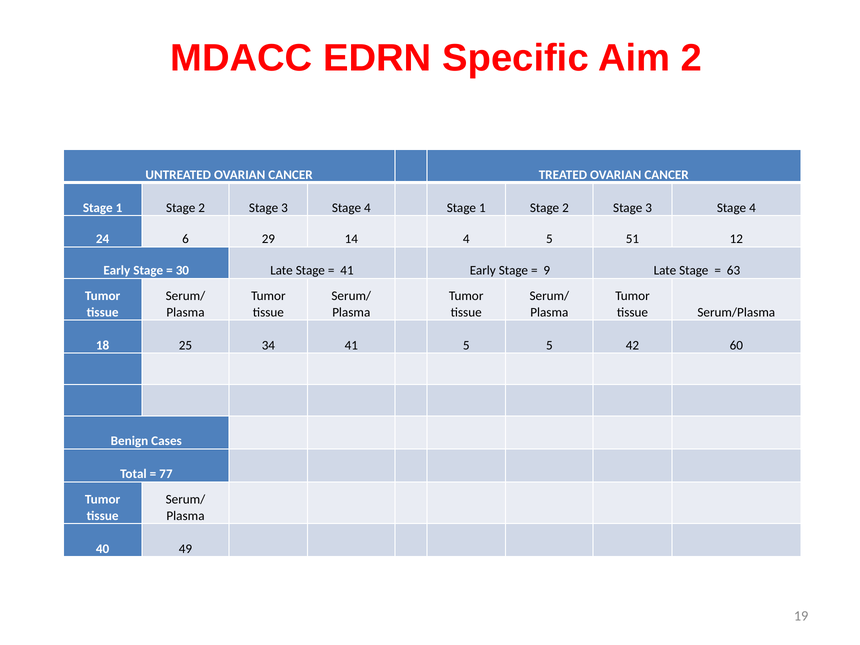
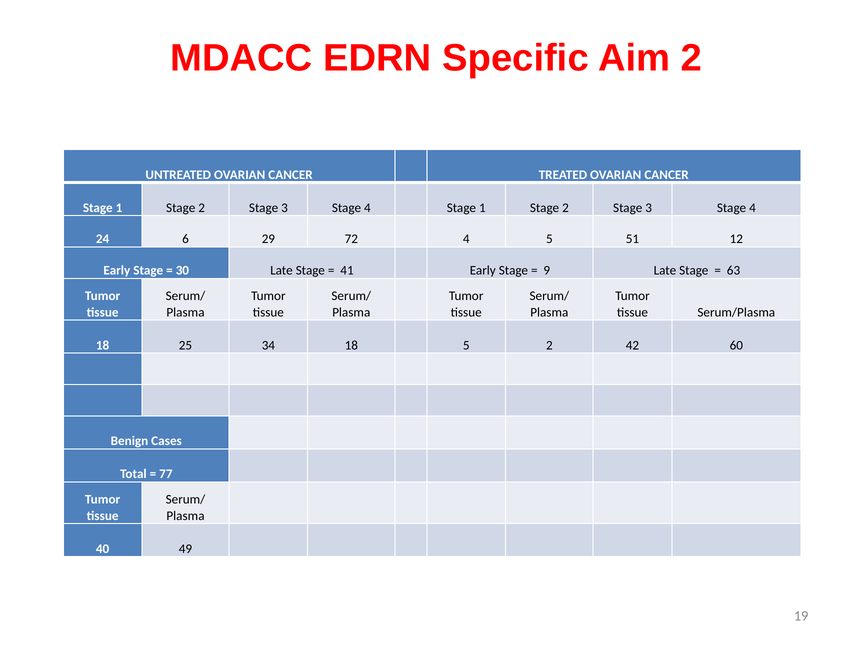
14: 14 -> 72
34 41: 41 -> 18
5 5: 5 -> 2
